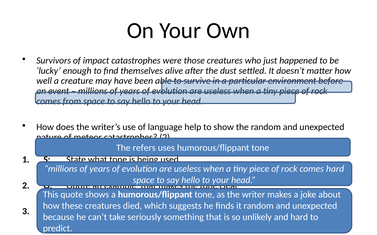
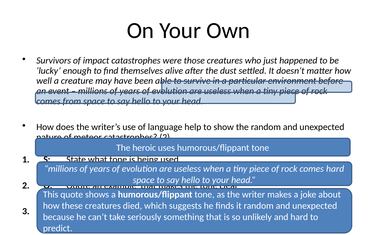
refers: refers -> heroic
